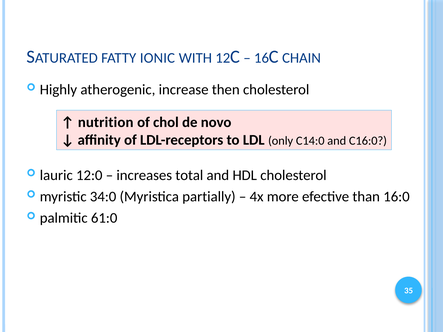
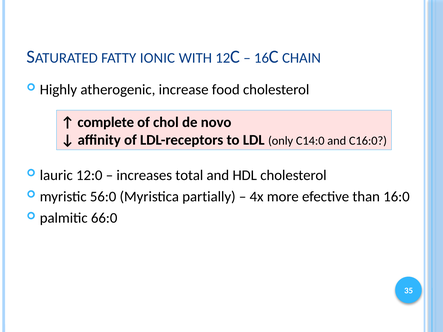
then: then -> food
nutrition: nutrition -> complete
34:0: 34:0 -> 56:0
61:0: 61:0 -> 66:0
